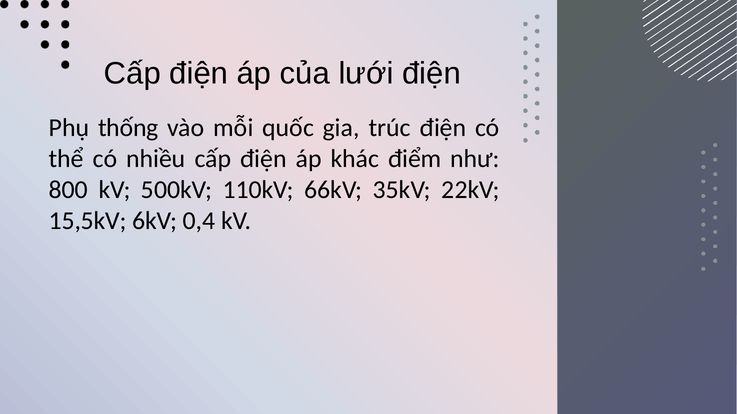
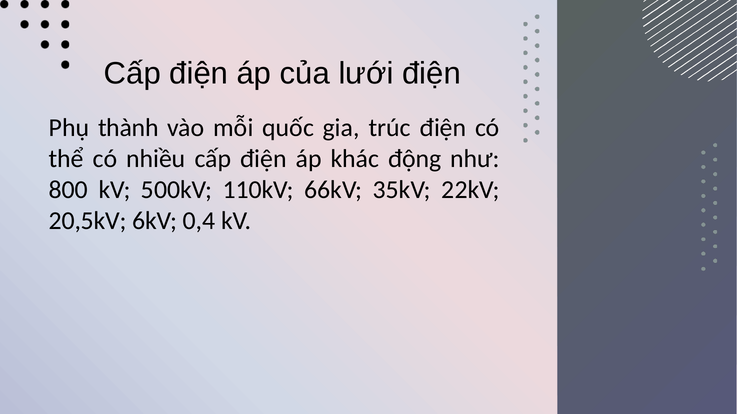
thống: thống -> thành
điểm: điểm -> động
15,5kV: 15,5kV -> 20,5kV
